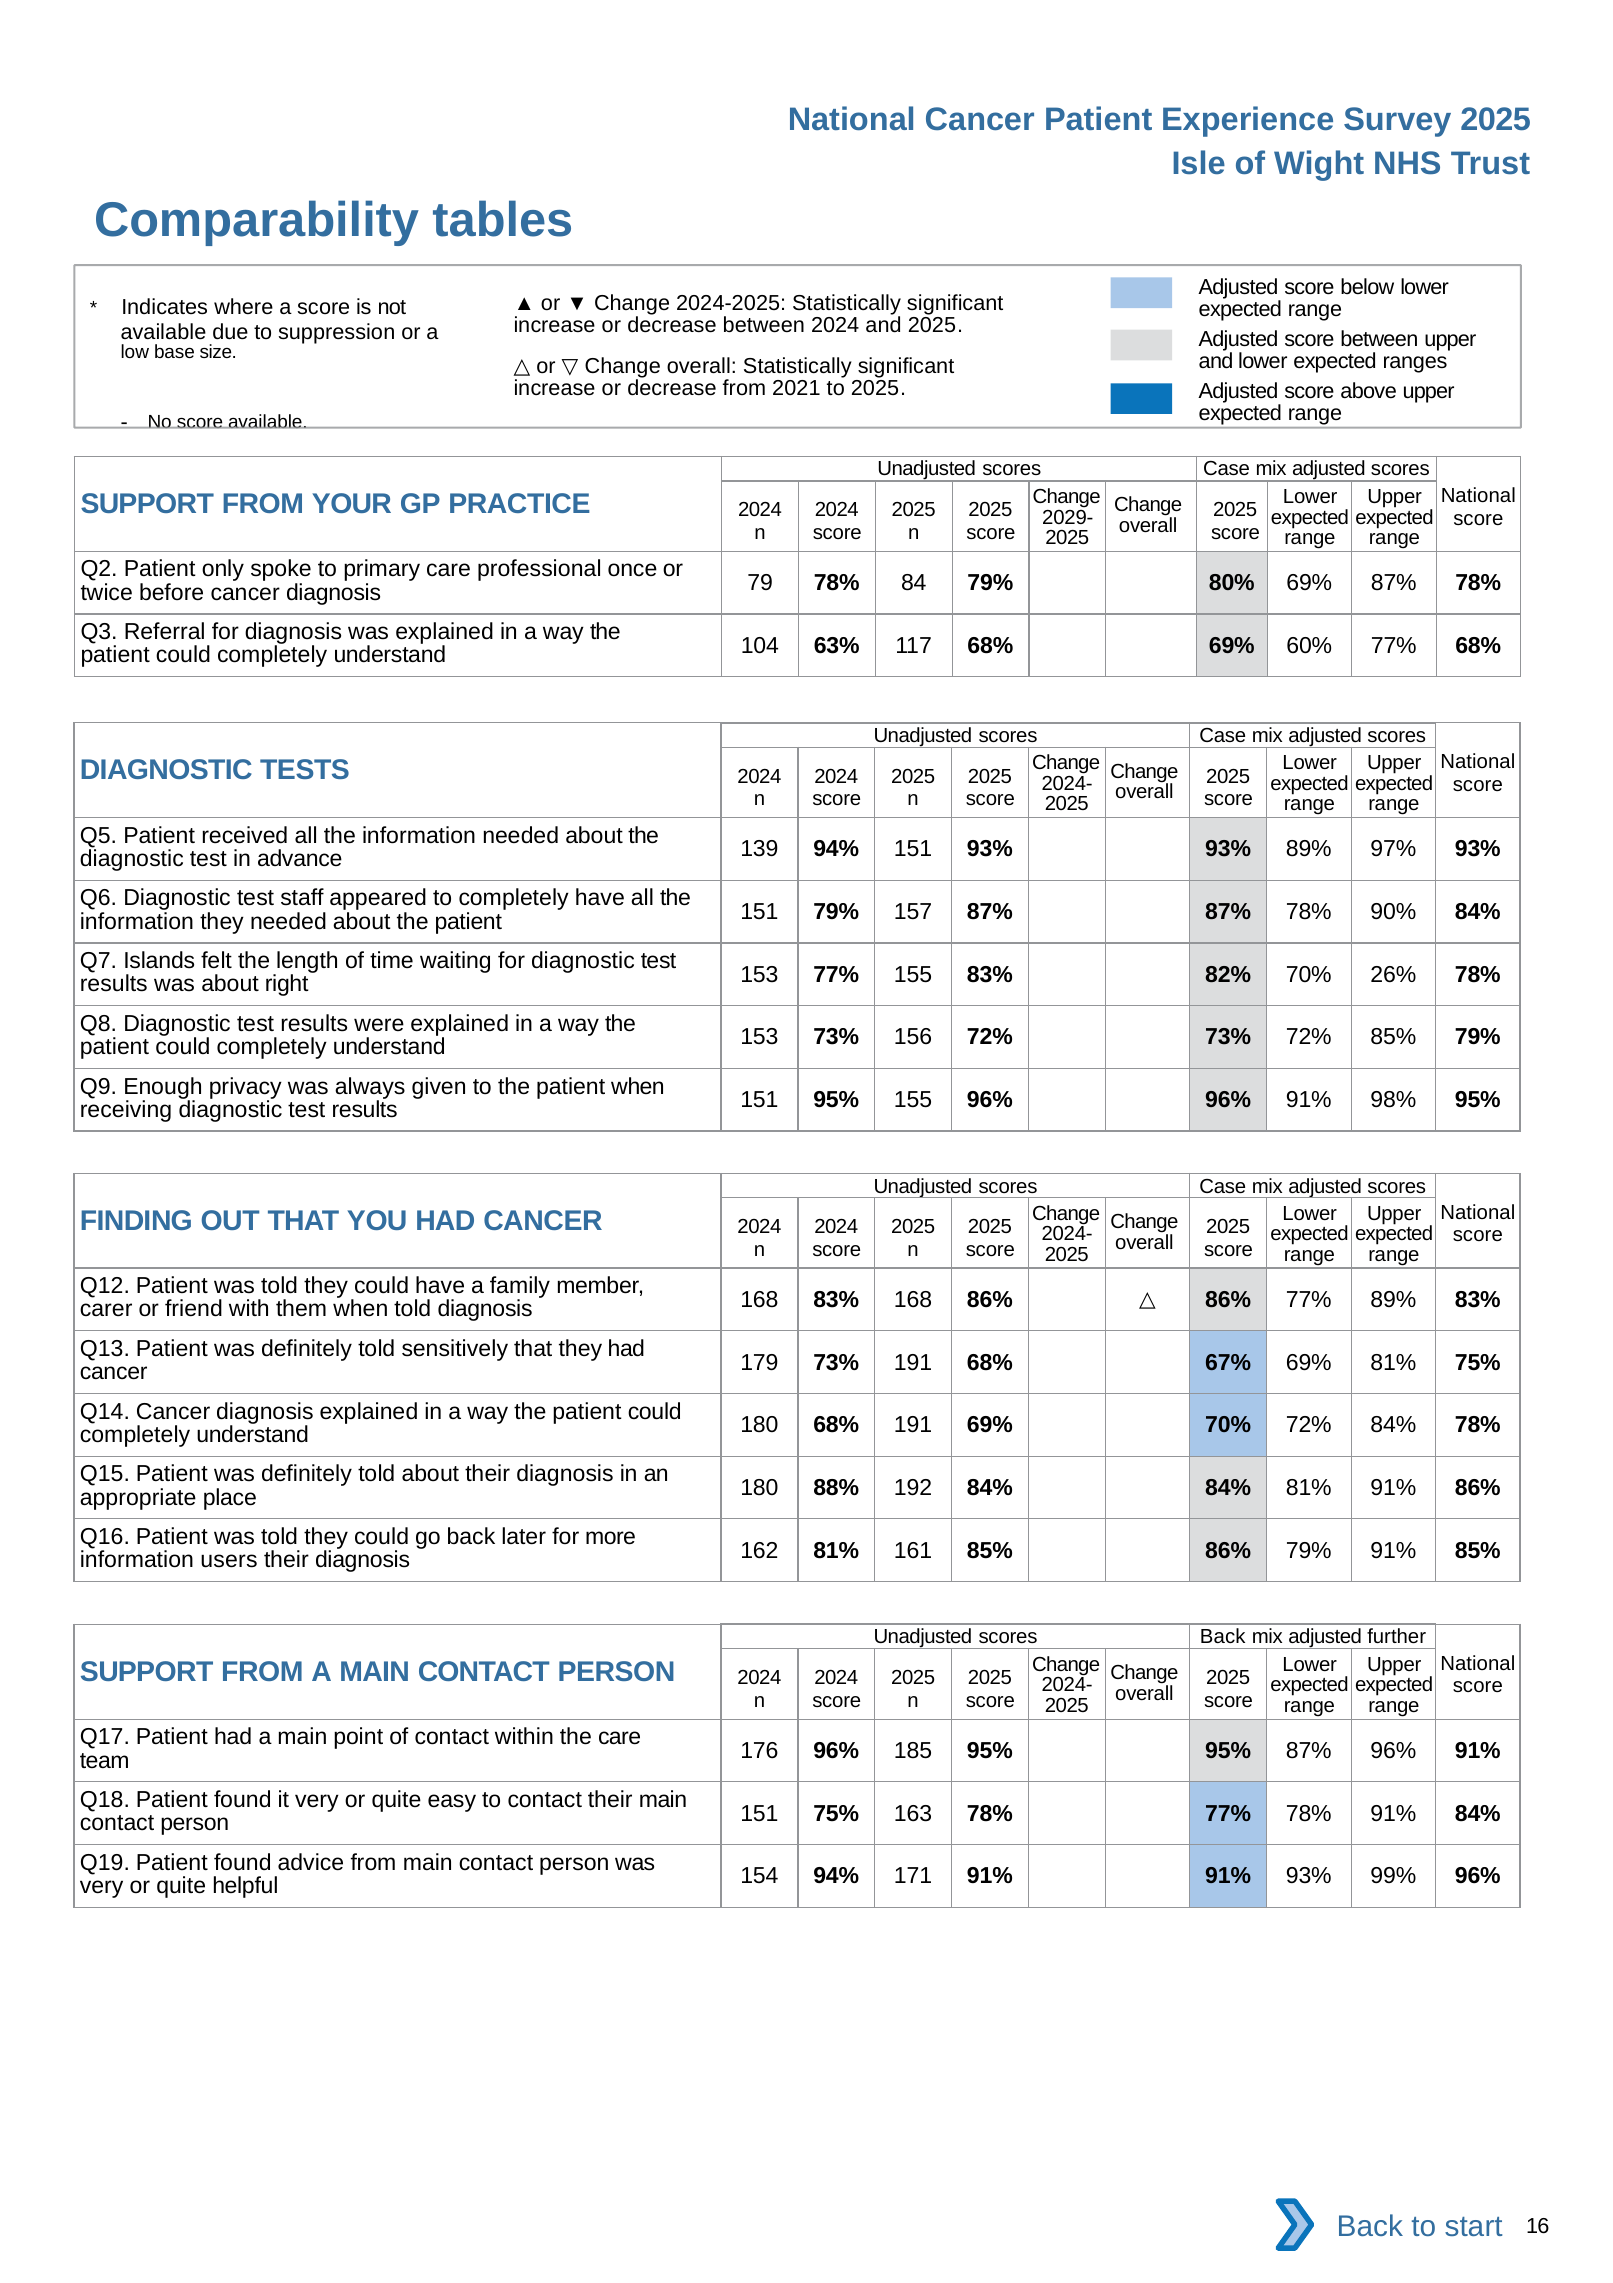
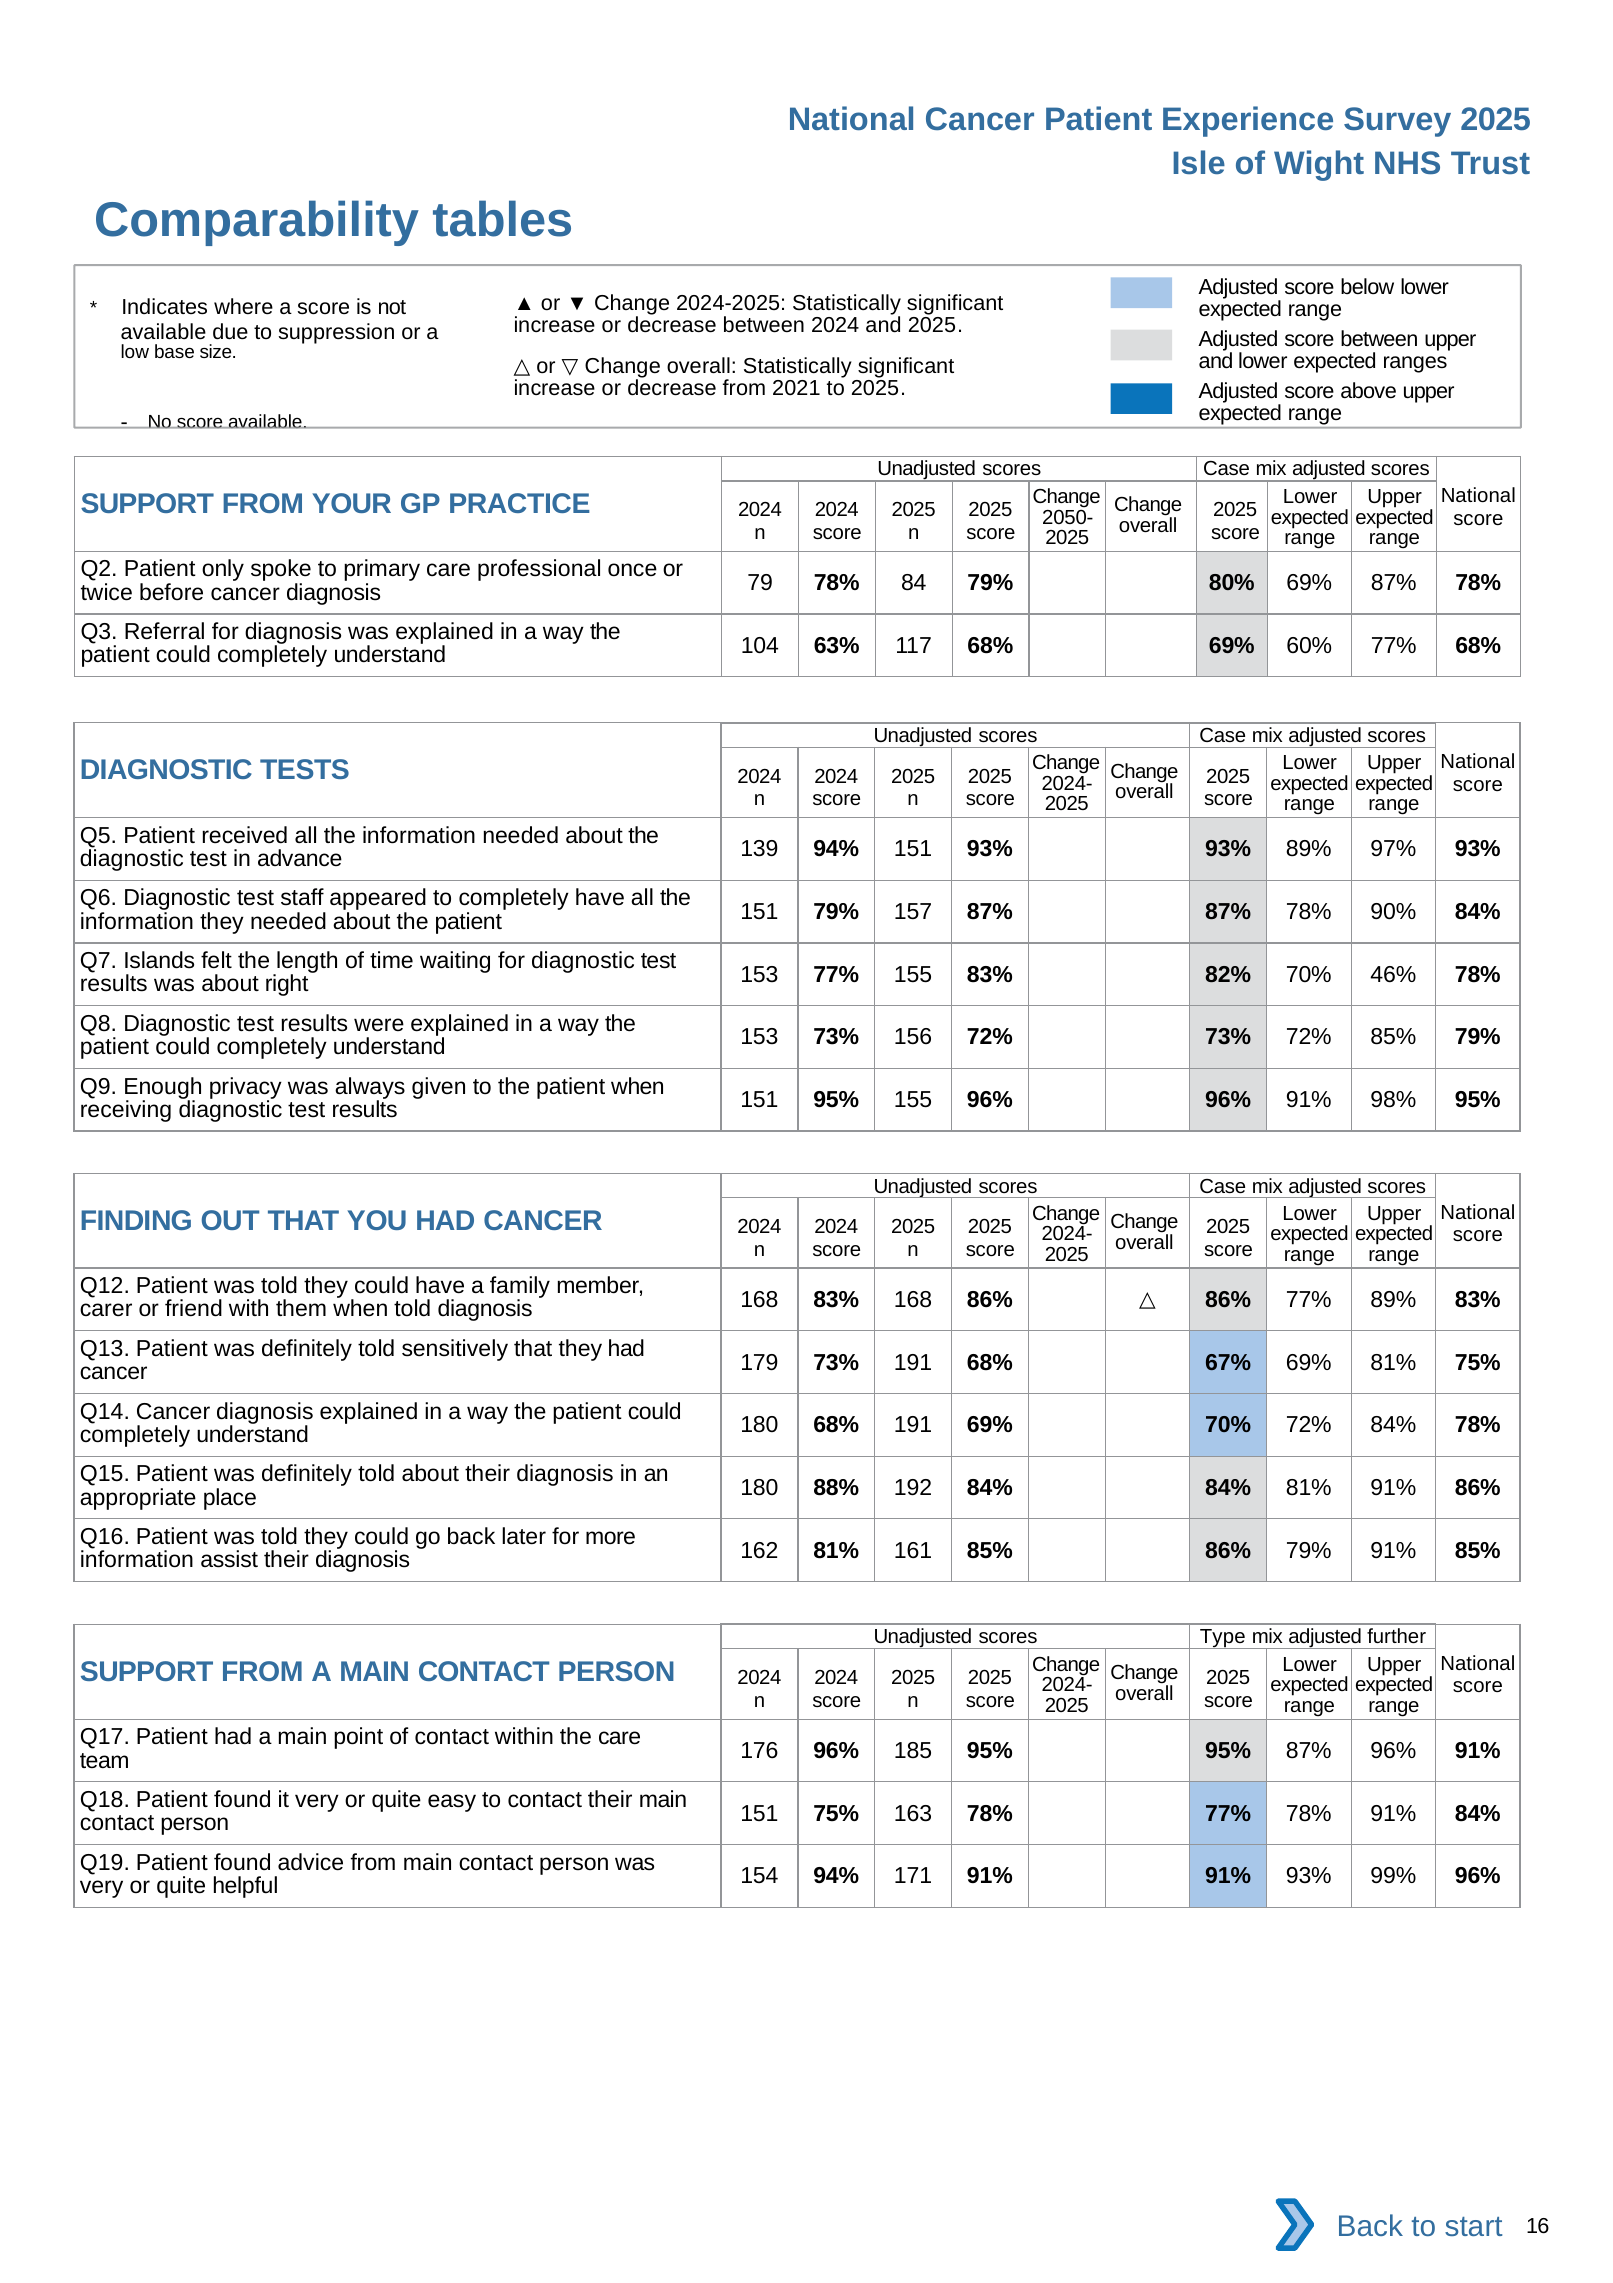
2029-: 2029- -> 2050-
26%: 26% -> 46%
users: users -> assist
scores Back: Back -> Type
